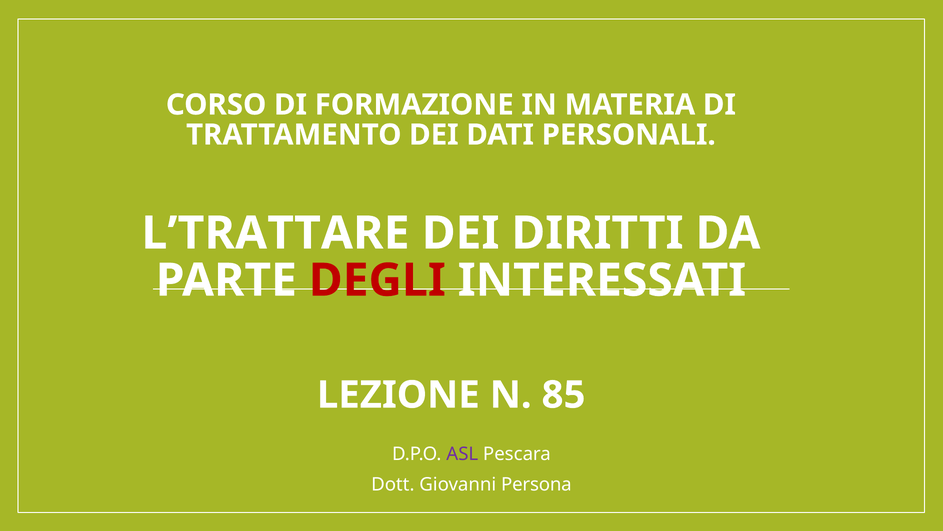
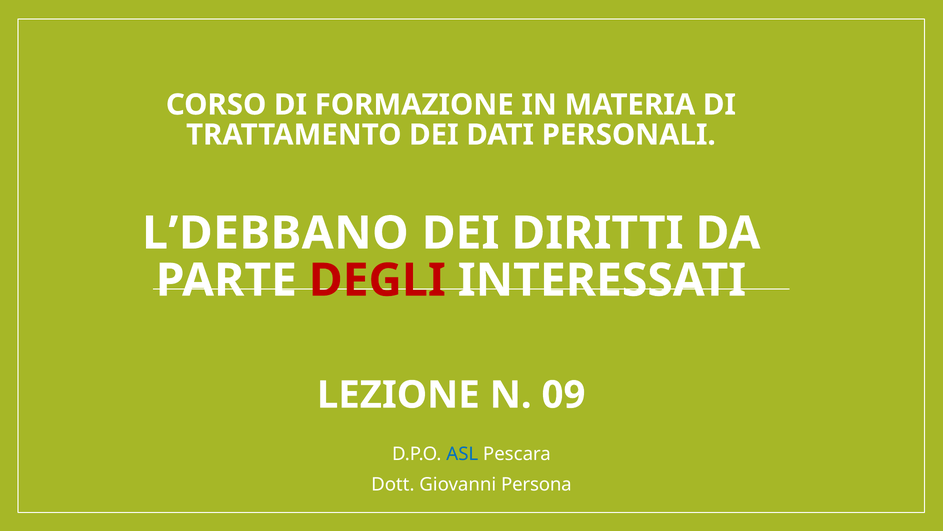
L’TRATTARE: L’TRATTARE -> L’DEBBANO
85: 85 -> 09
ASL colour: purple -> blue
